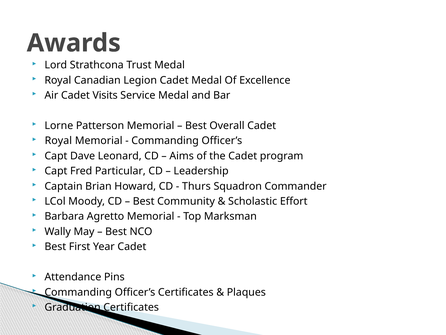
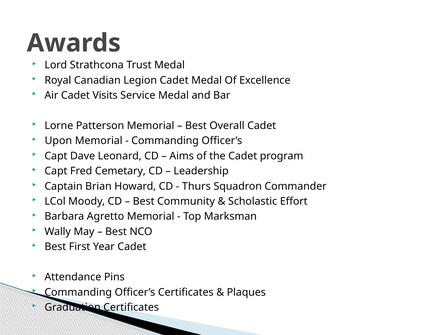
Royal at (58, 141): Royal -> Upon
Particular: Particular -> Cemetary
